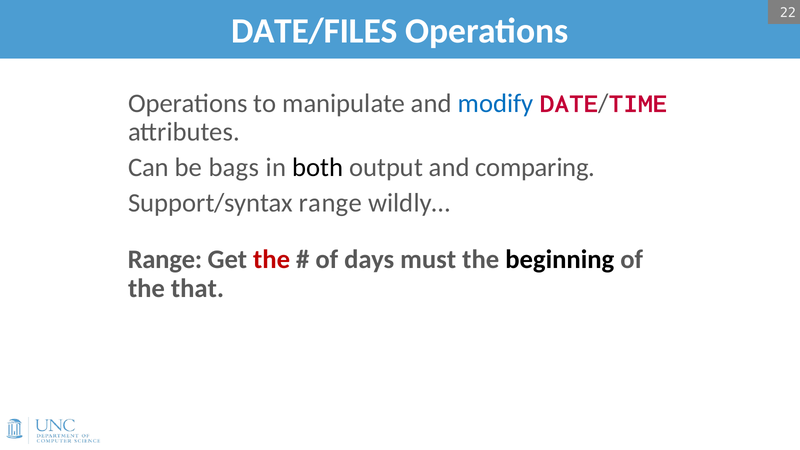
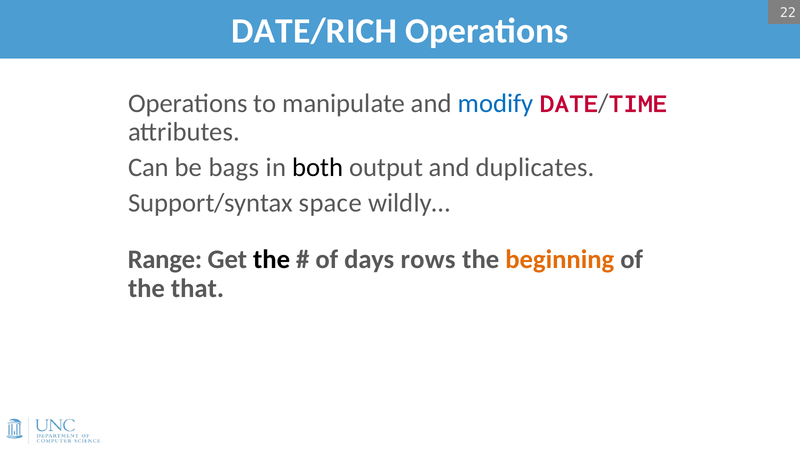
DATE/FILES: DATE/FILES -> DATE/RICH
comparing: comparing -> duplicates
Support/syntax range: range -> space
the at (272, 260) colour: red -> black
must: must -> rows
beginning colour: black -> orange
